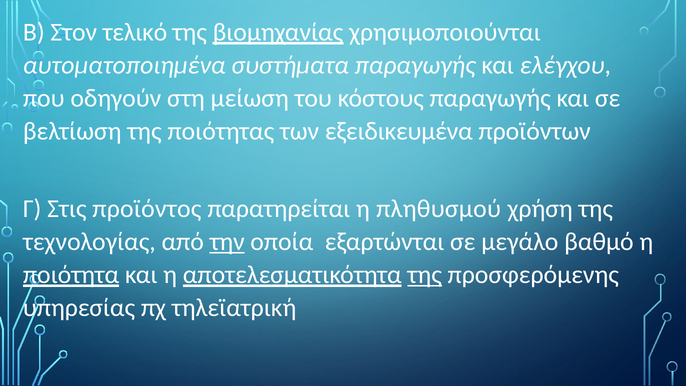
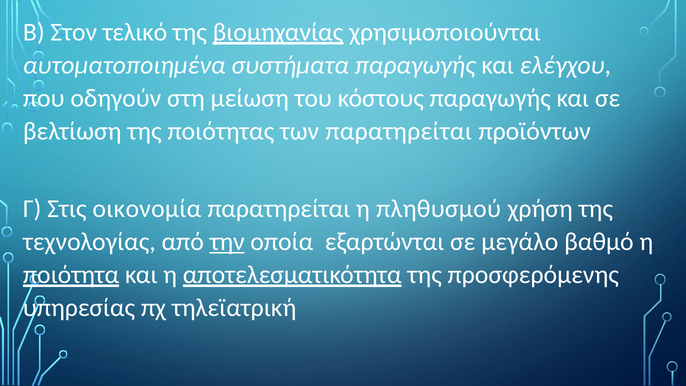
των εξειδικευμένα: εξειδικευμένα -> παρατηρείται
προϊόντος: προϊόντος -> οικονομία
της at (425, 275) underline: present -> none
